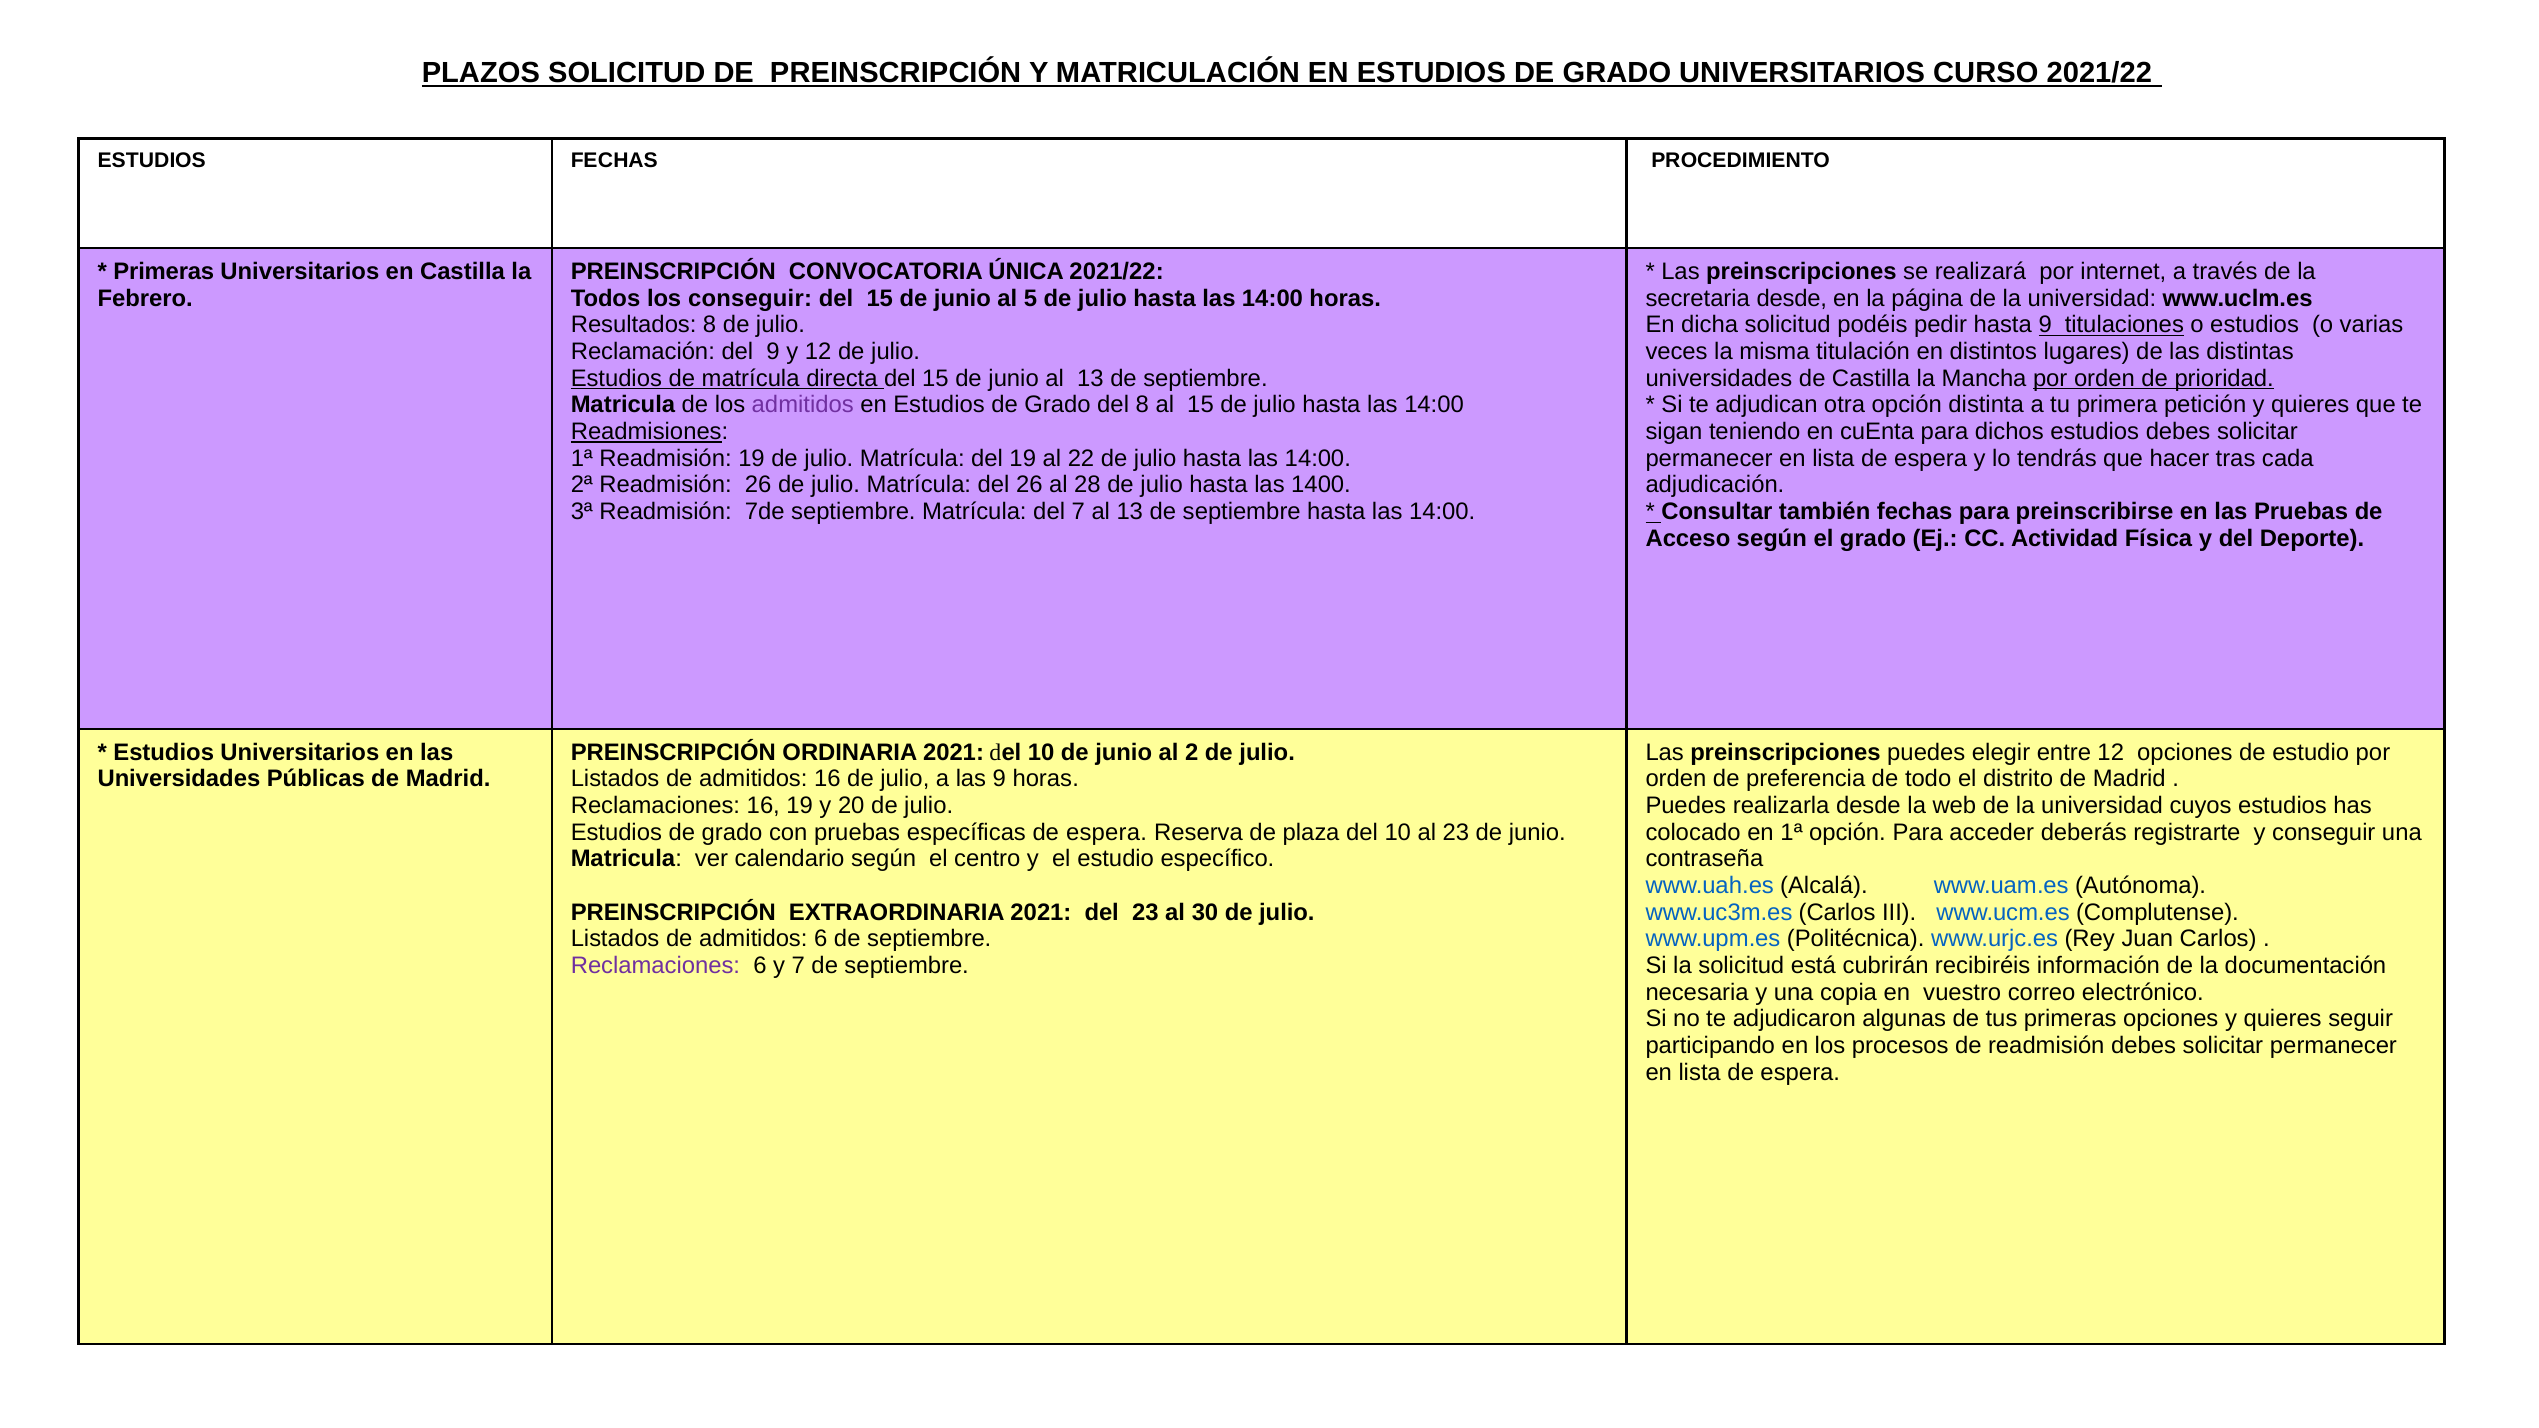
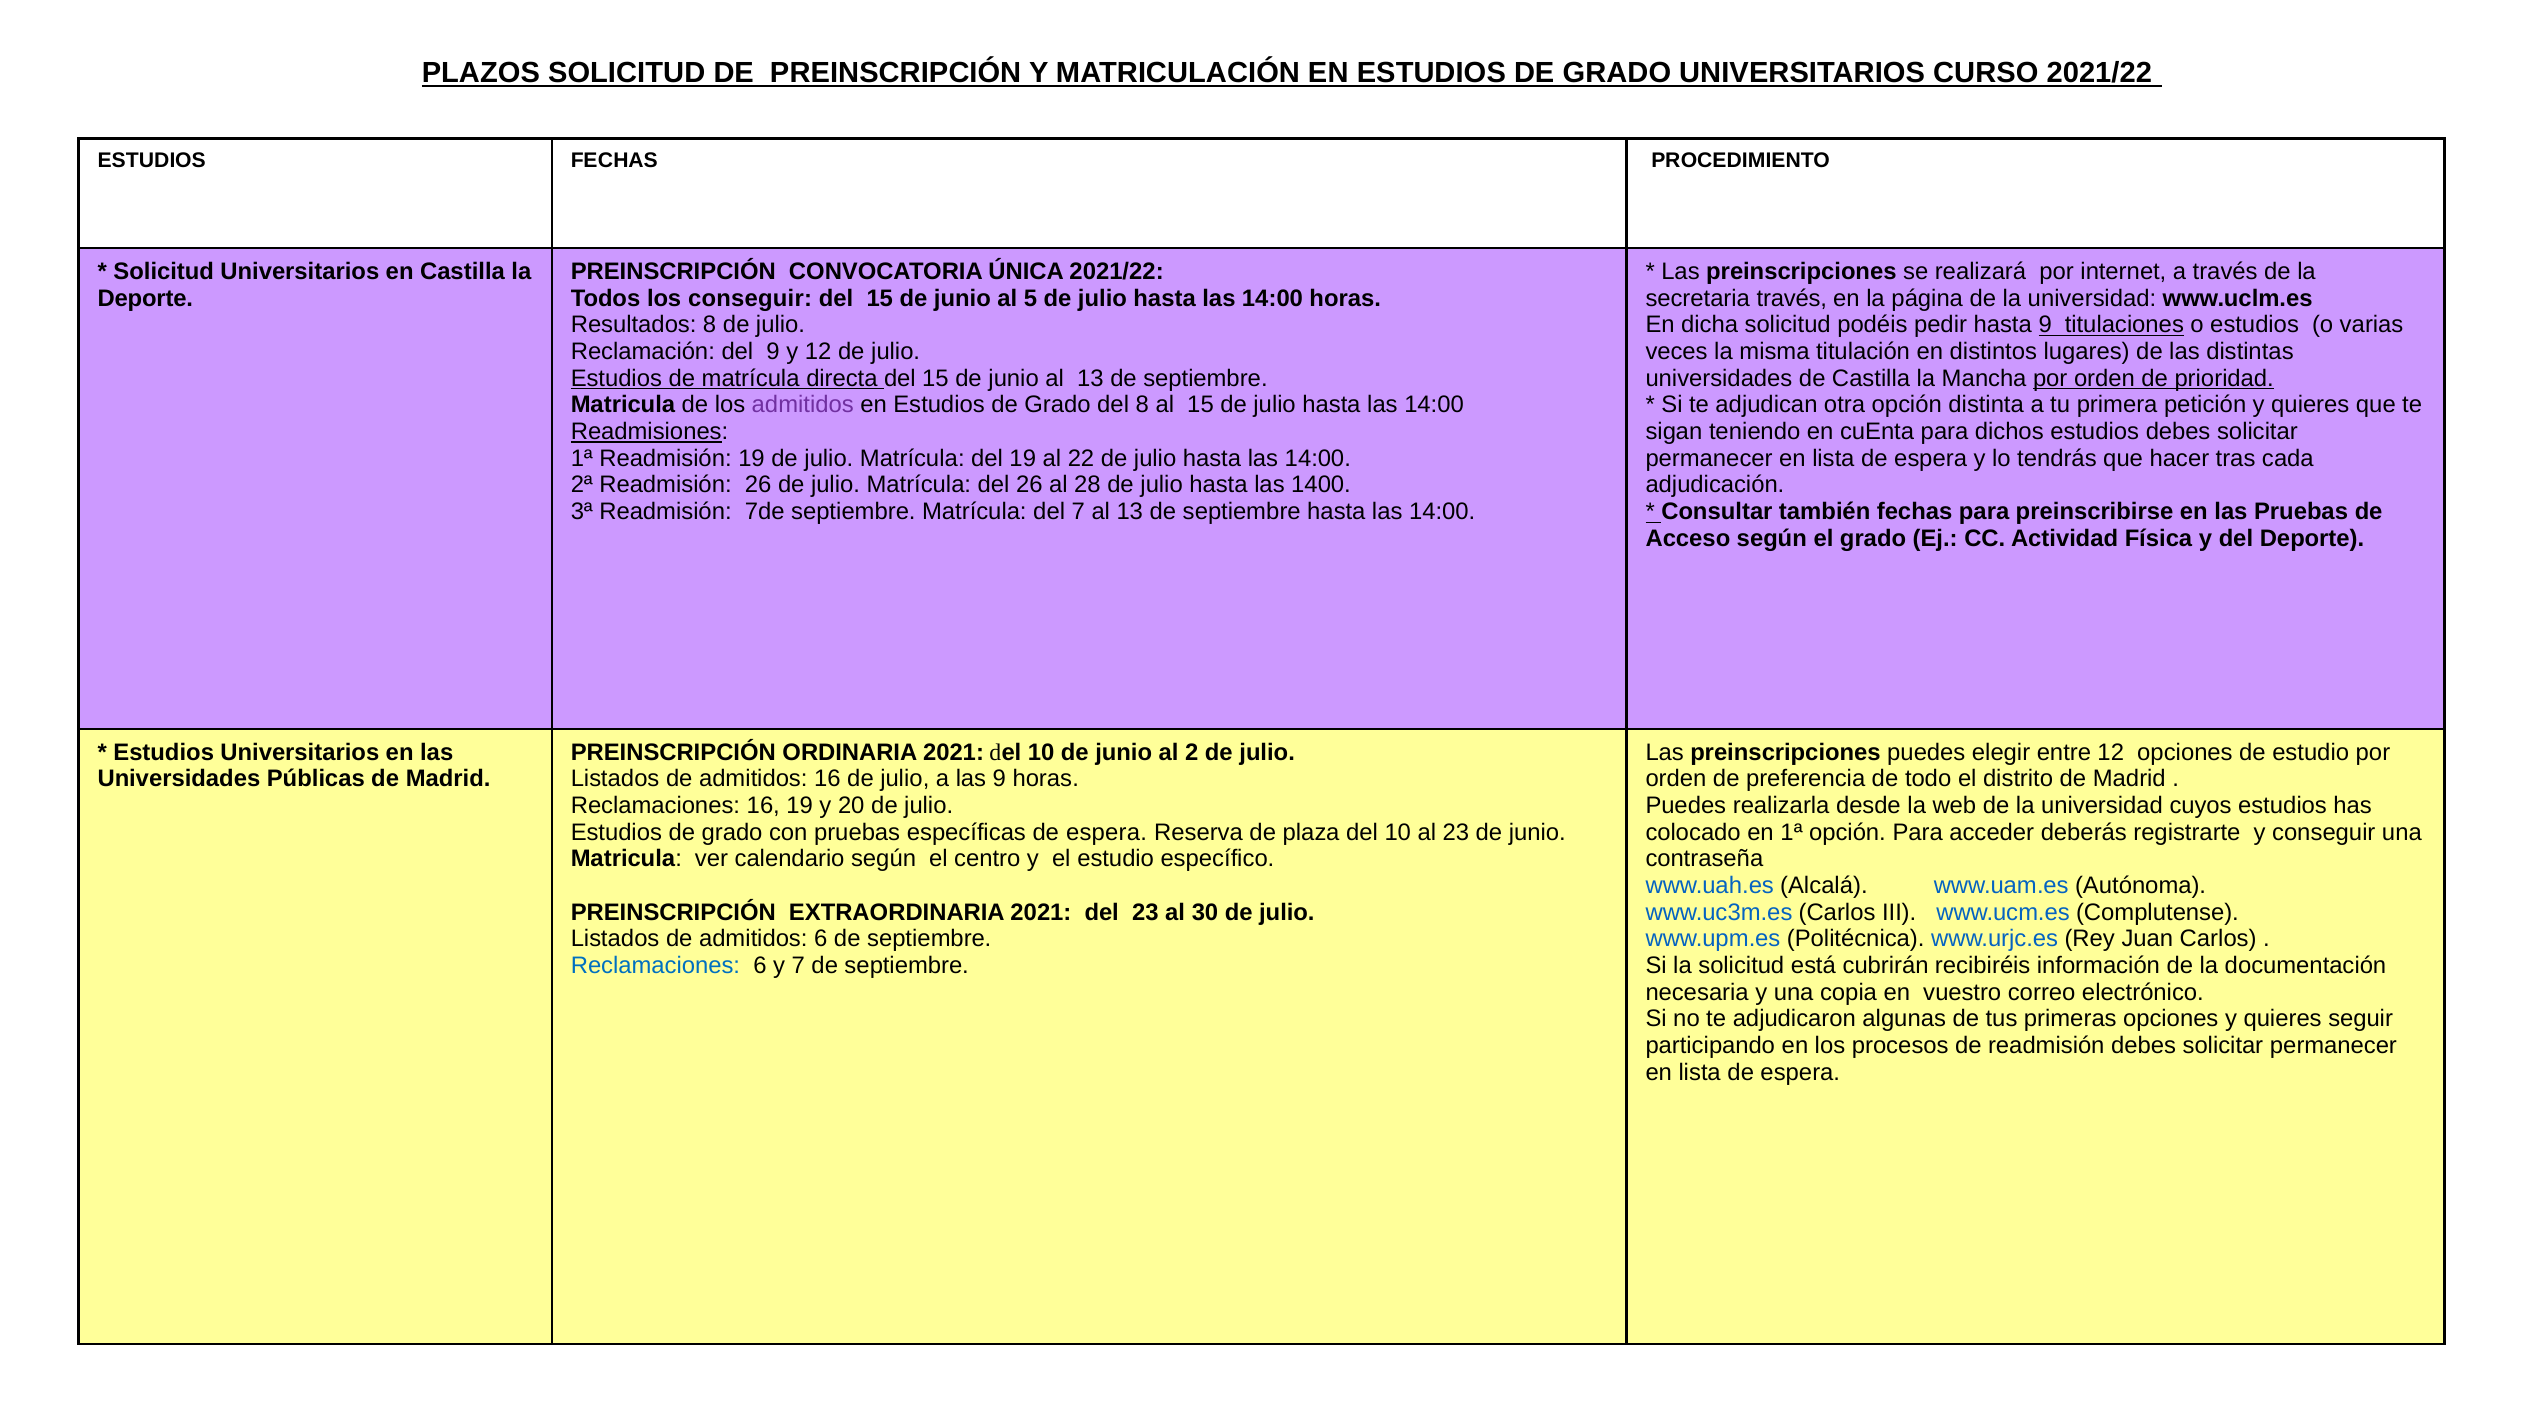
Primeras at (164, 272): Primeras -> Solicitud
Febrero at (145, 298): Febrero -> Deporte
secretaria desde: desde -> través
Reclamaciones at (655, 966) colour: purple -> blue
